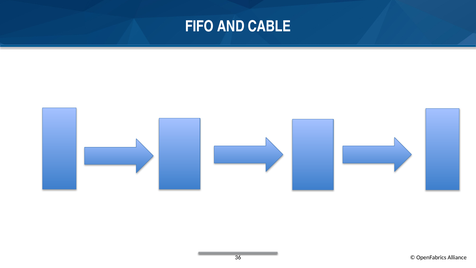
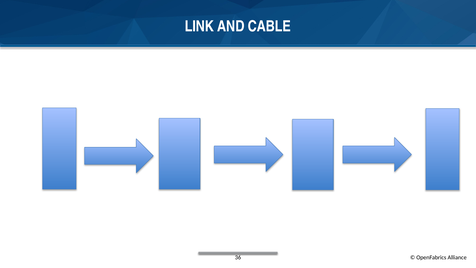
FIFO: FIFO -> LINK
